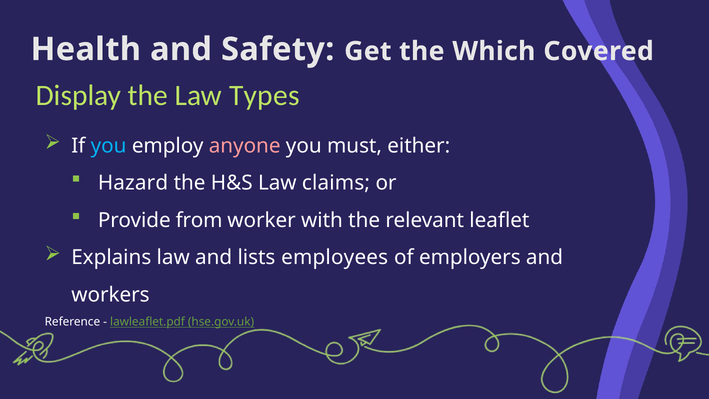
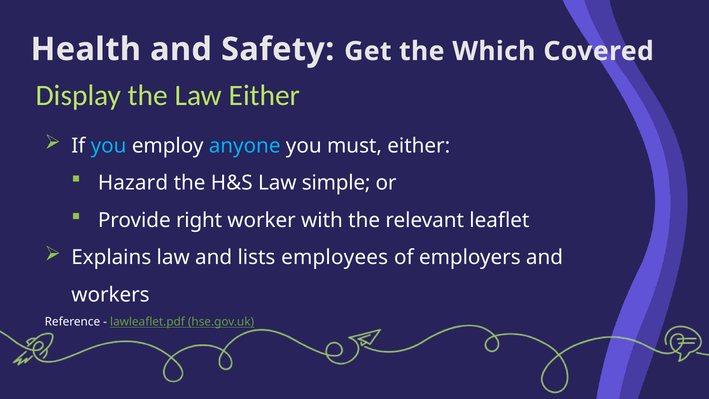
Law Types: Types -> Either
anyone colour: pink -> light blue
claims: claims -> simple
from: from -> right
